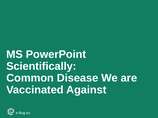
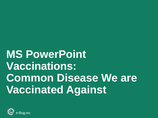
Scientifically: Scientifically -> Vaccinations
